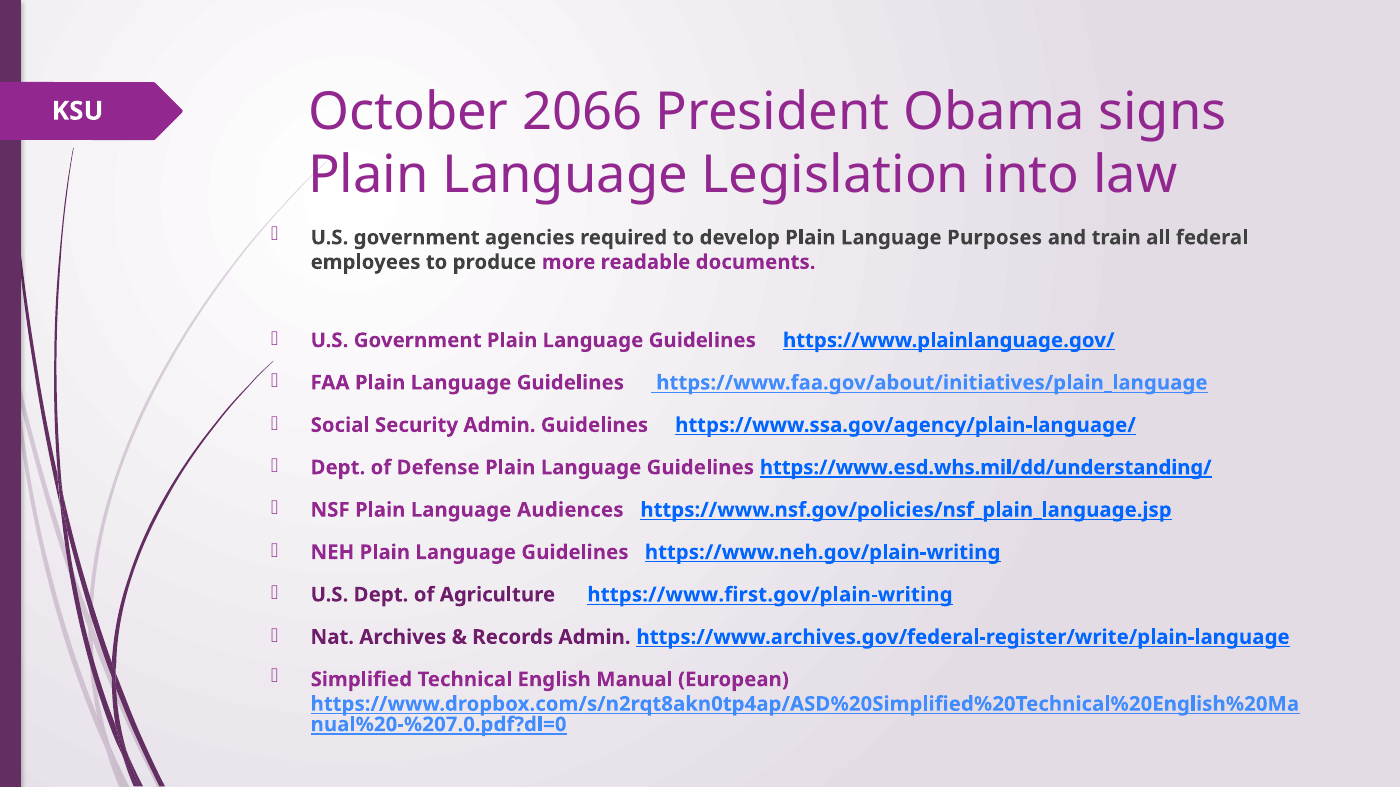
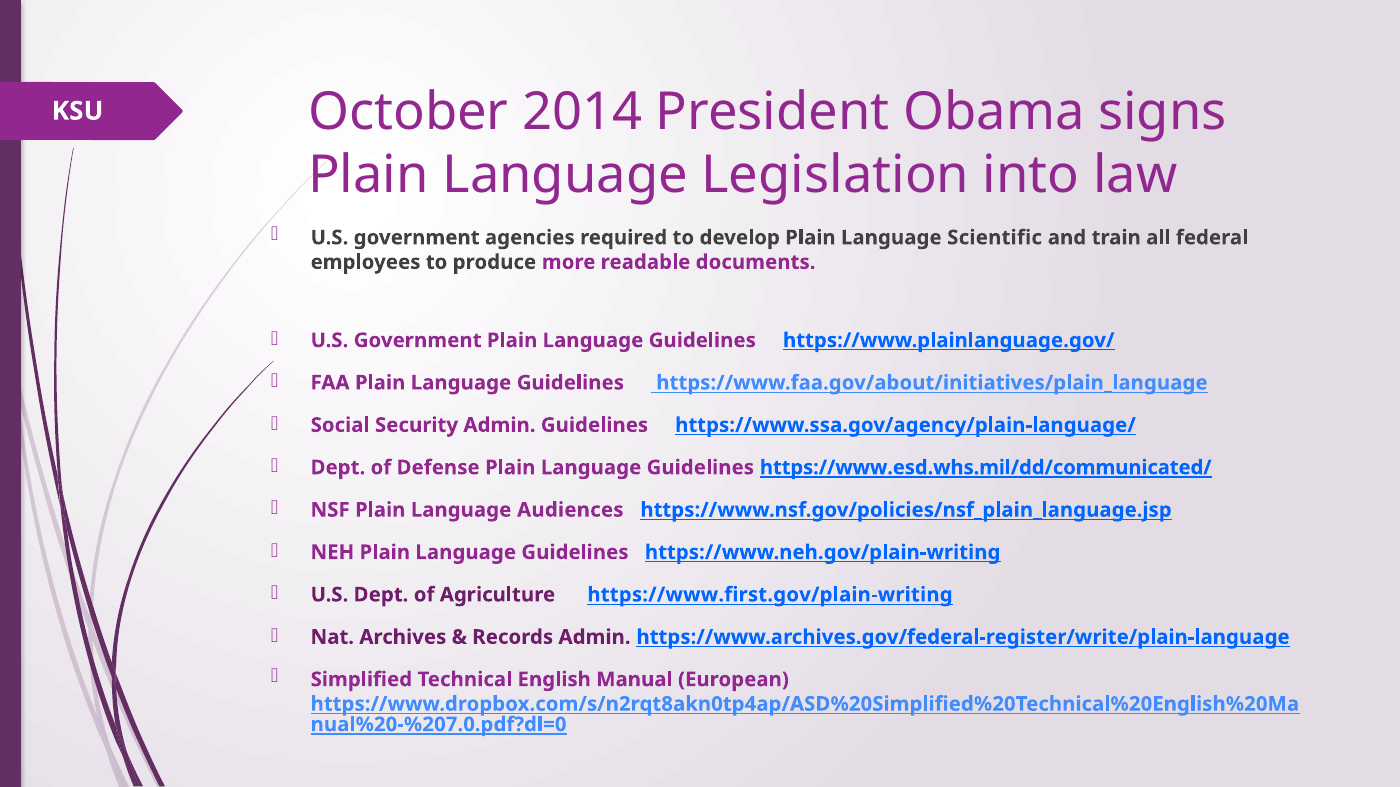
2066: 2066 -> 2014
Purposes: Purposes -> Scientific
https://www.esd.whs.mil/dd/understanding/: https://www.esd.whs.mil/dd/understanding/ -> https://www.esd.whs.mil/dd/communicated/
